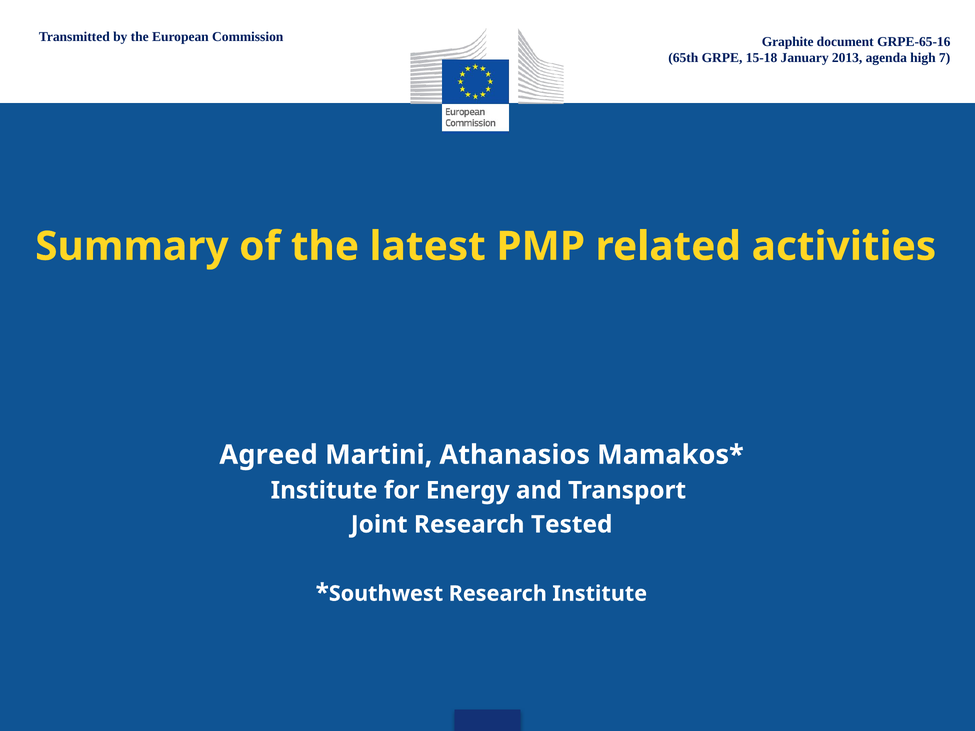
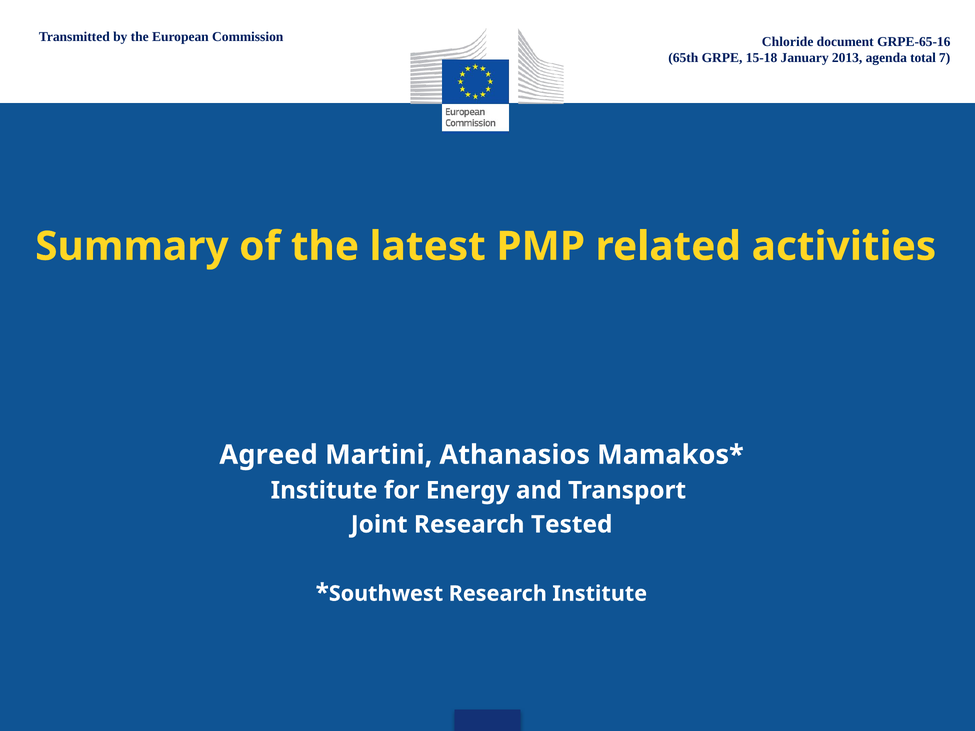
Graphite: Graphite -> Chloride
high: high -> total
